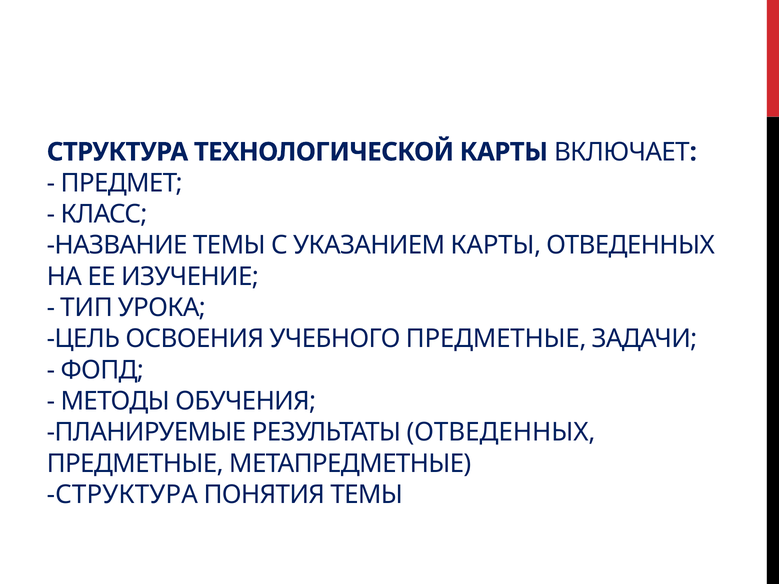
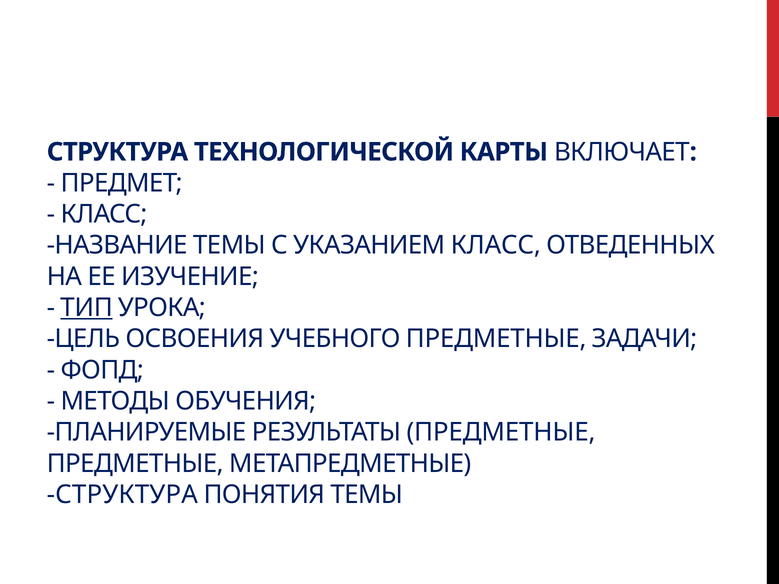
УКАЗАНИЕМ КАРТЫ: КАРТЫ -> КЛАСС
ТИП underline: none -> present
РЕЗУЛЬТАТЫ ОТВЕДЕННЫХ: ОТВЕДЕННЫХ -> ПРЕДМЕТНЫЕ
